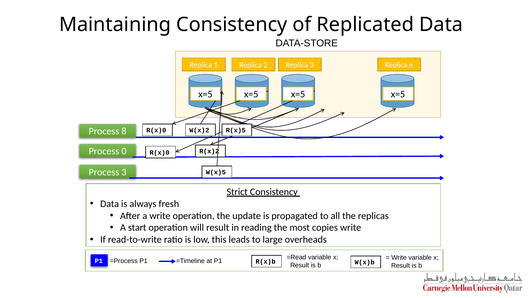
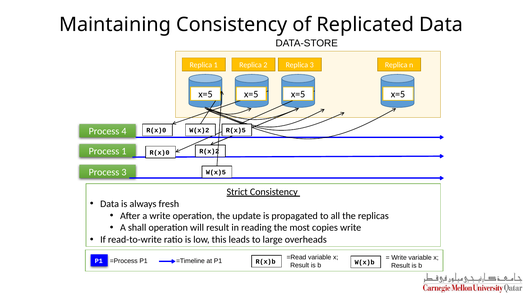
8: 8 -> 4
Process 0: 0 -> 1
start: start -> shall
